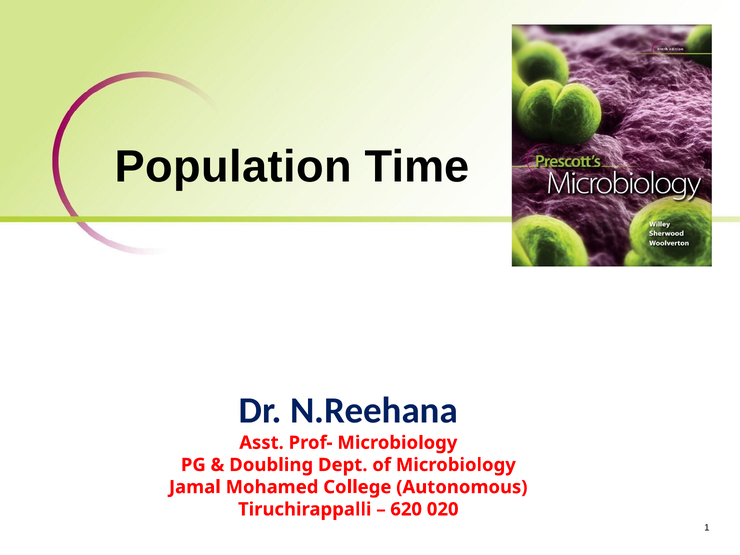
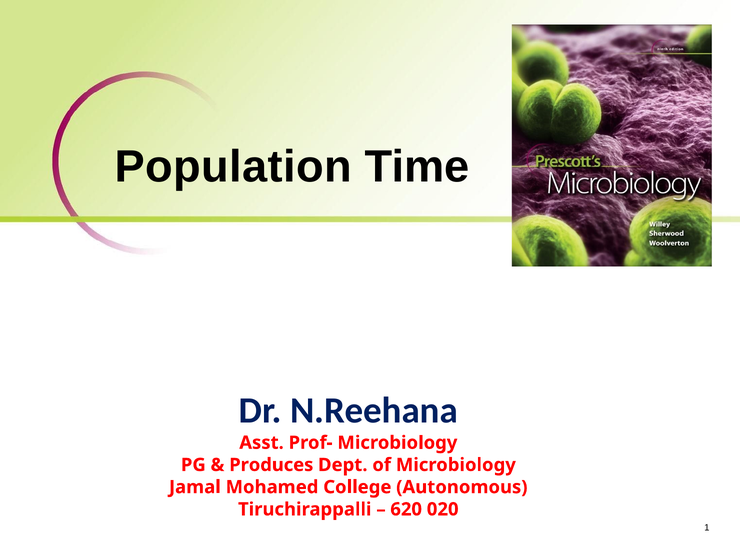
Doubling: Doubling -> Produces
